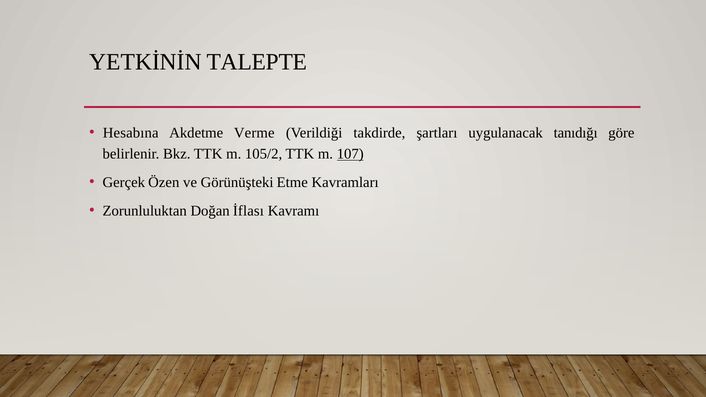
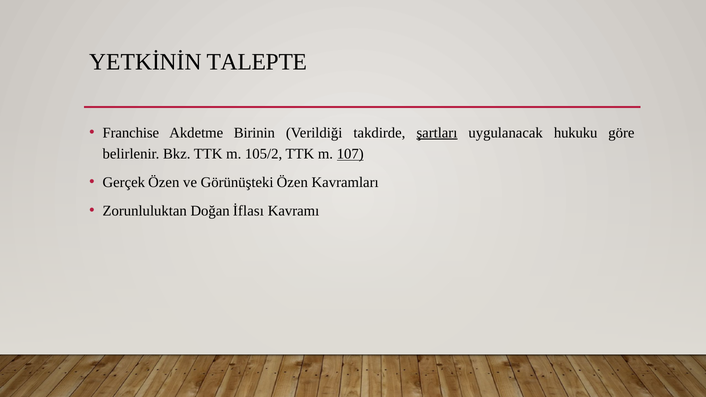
Hesabına: Hesabına -> Franchise
Verme: Verme -> Birinin
şartları underline: none -> present
tanıdığı: tanıdığı -> hukuku
Görünüşteki Etme: Etme -> Özen
